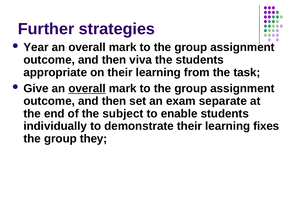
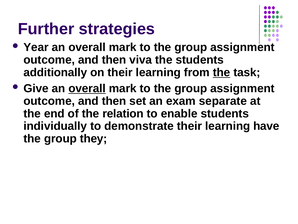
appropriate: appropriate -> additionally
the at (222, 72) underline: none -> present
subject: subject -> relation
fixes: fixes -> have
